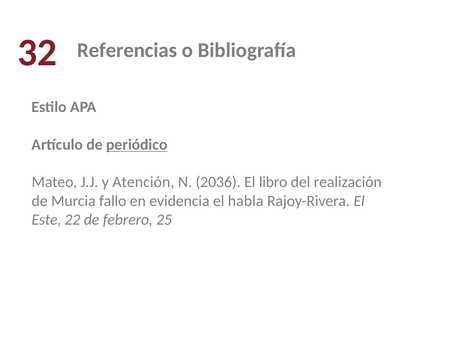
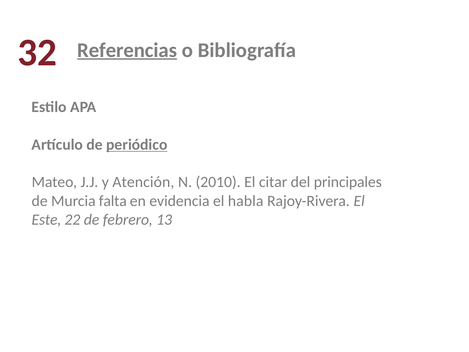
Referencias underline: none -> present
2036: 2036 -> 2010
libro: libro -> citar
realización: realización -> principales
fallo: fallo -> falta
25: 25 -> 13
